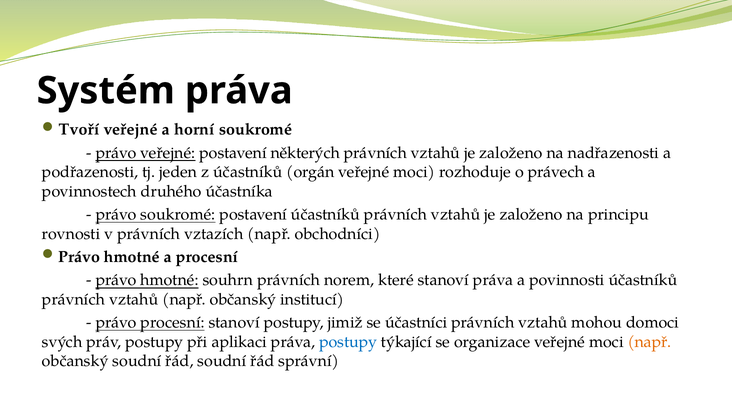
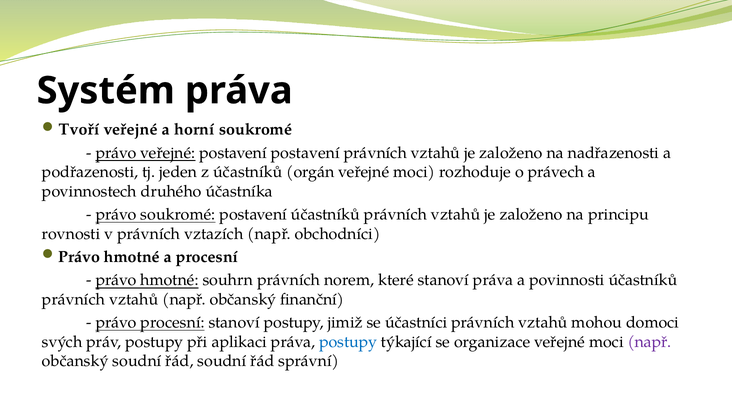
postavení některých: některých -> postavení
institucí: institucí -> finanční
např at (650, 342) colour: orange -> purple
